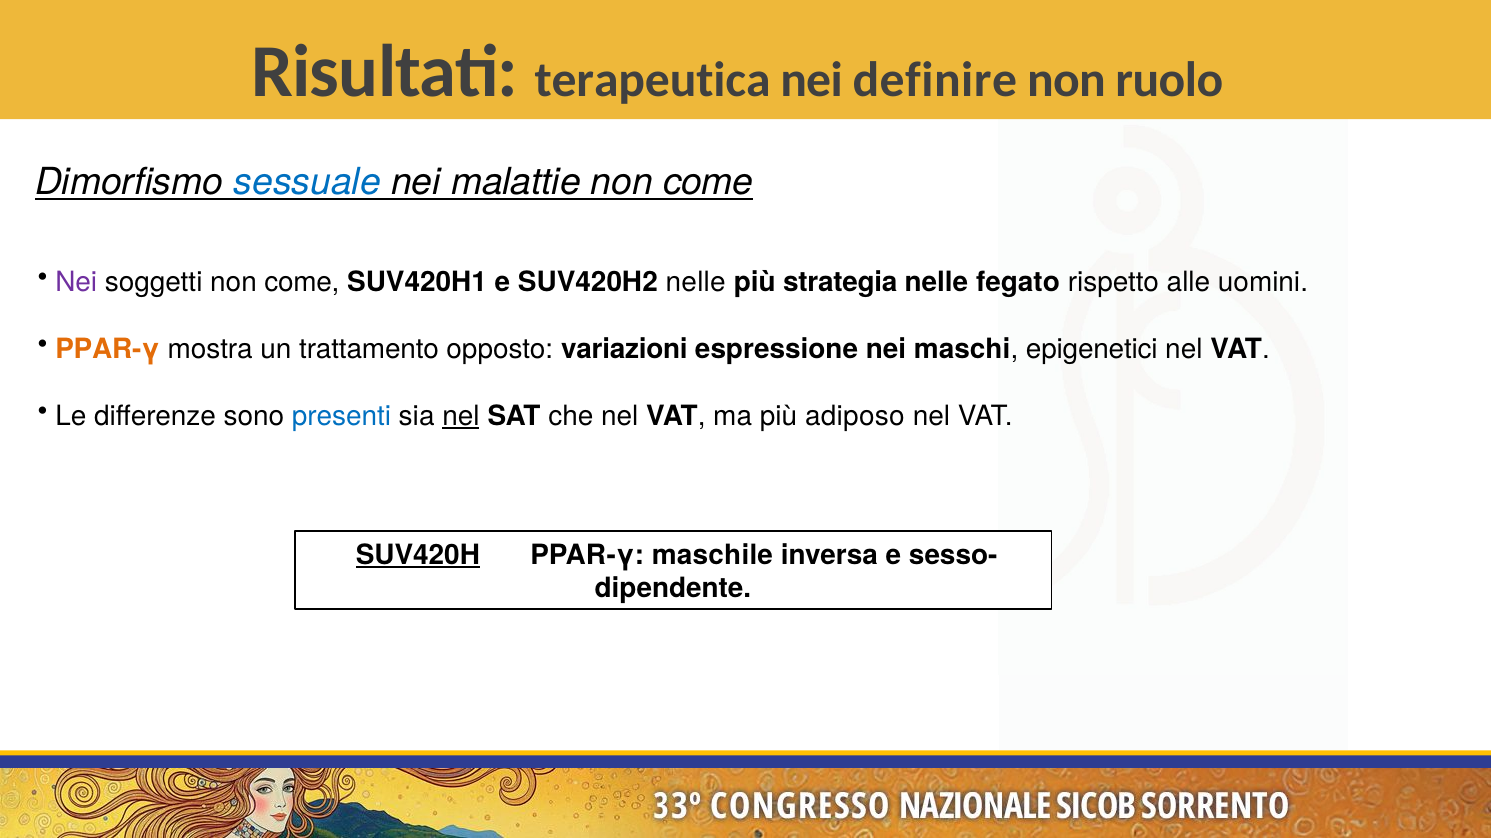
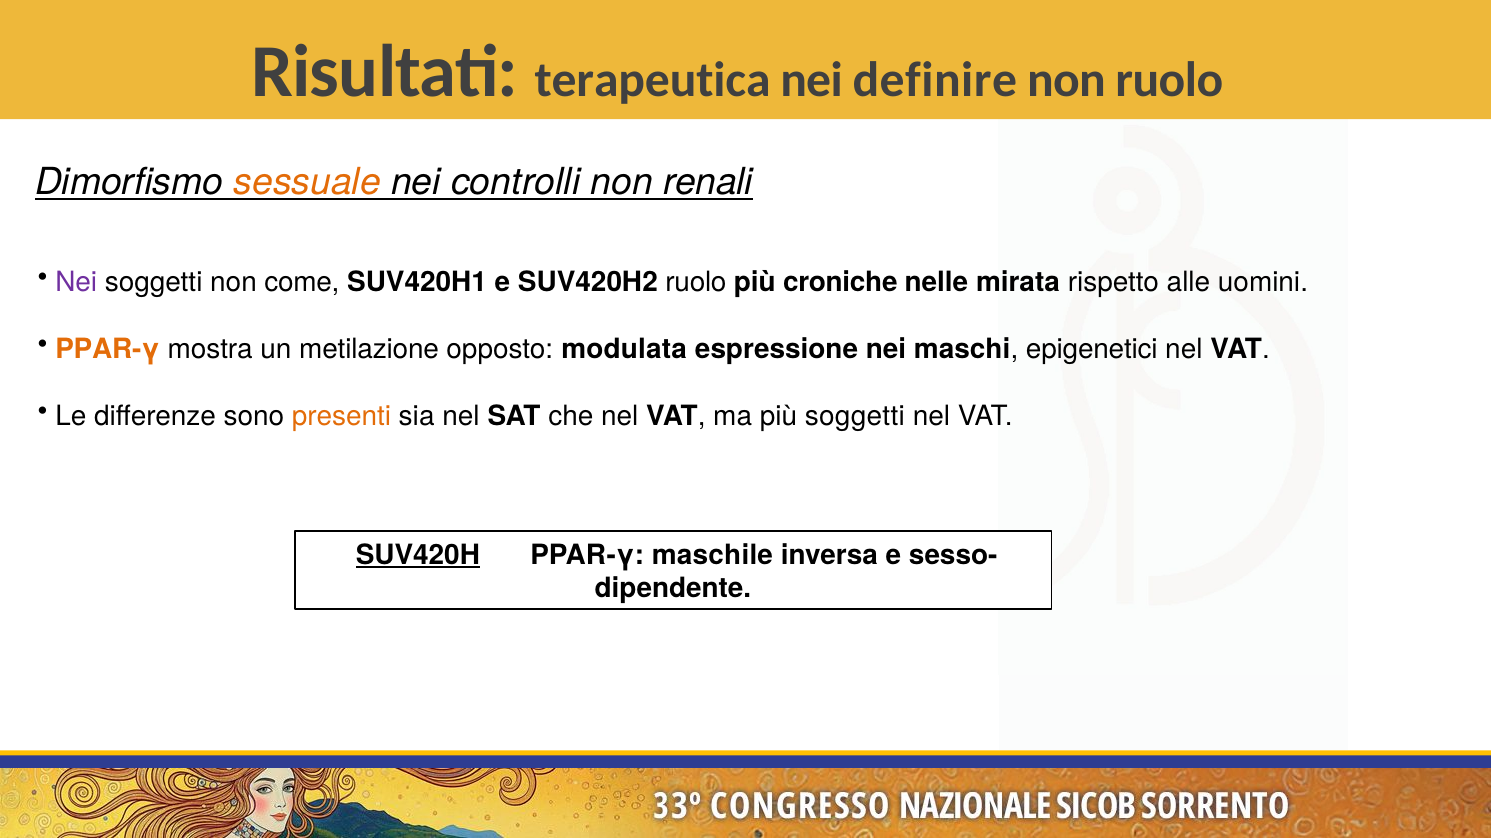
sessuale colour: blue -> orange
malattie: malattie -> controlli
come at (708, 182): come -> renali
SUV420H2 nelle: nelle -> ruolo
strategia: strategia -> croniche
fegato: fegato -> mirata
trattamento: trattamento -> metilazione
variazioni: variazioni -> modulata
presenti colour: blue -> orange
nel at (461, 416) underline: present -> none
più adiposo: adiposo -> soggetti
